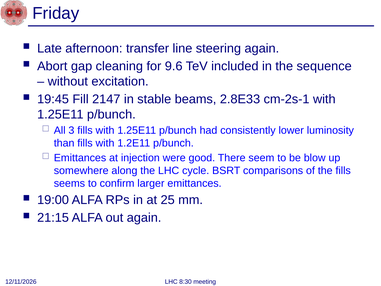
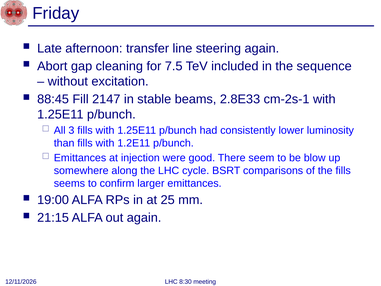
9.6: 9.6 -> 7.5
19:45: 19:45 -> 88:45
